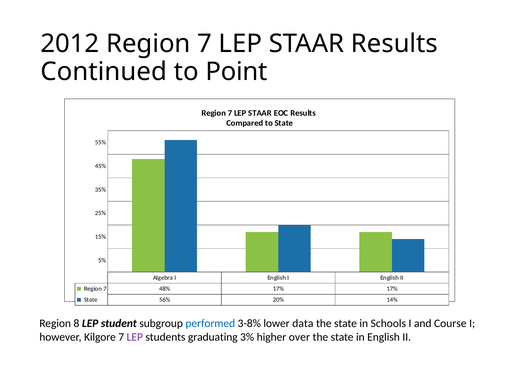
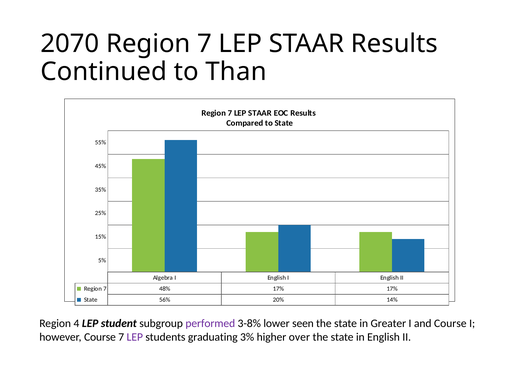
2012: 2012 -> 2070
Point: Point -> Than
8: 8 -> 4
performed colour: blue -> purple
data: data -> seen
Schools: Schools -> Greater
however Kilgore: Kilgore -> Course
